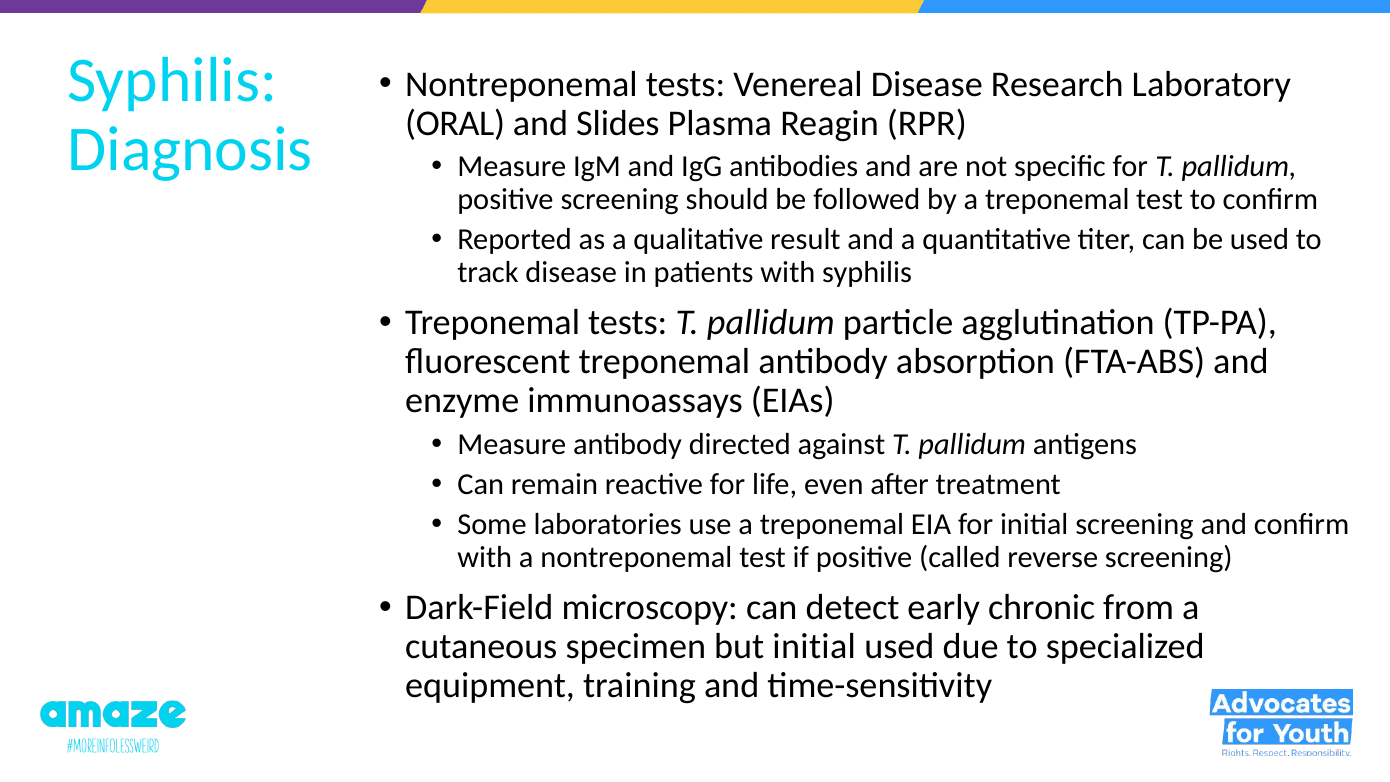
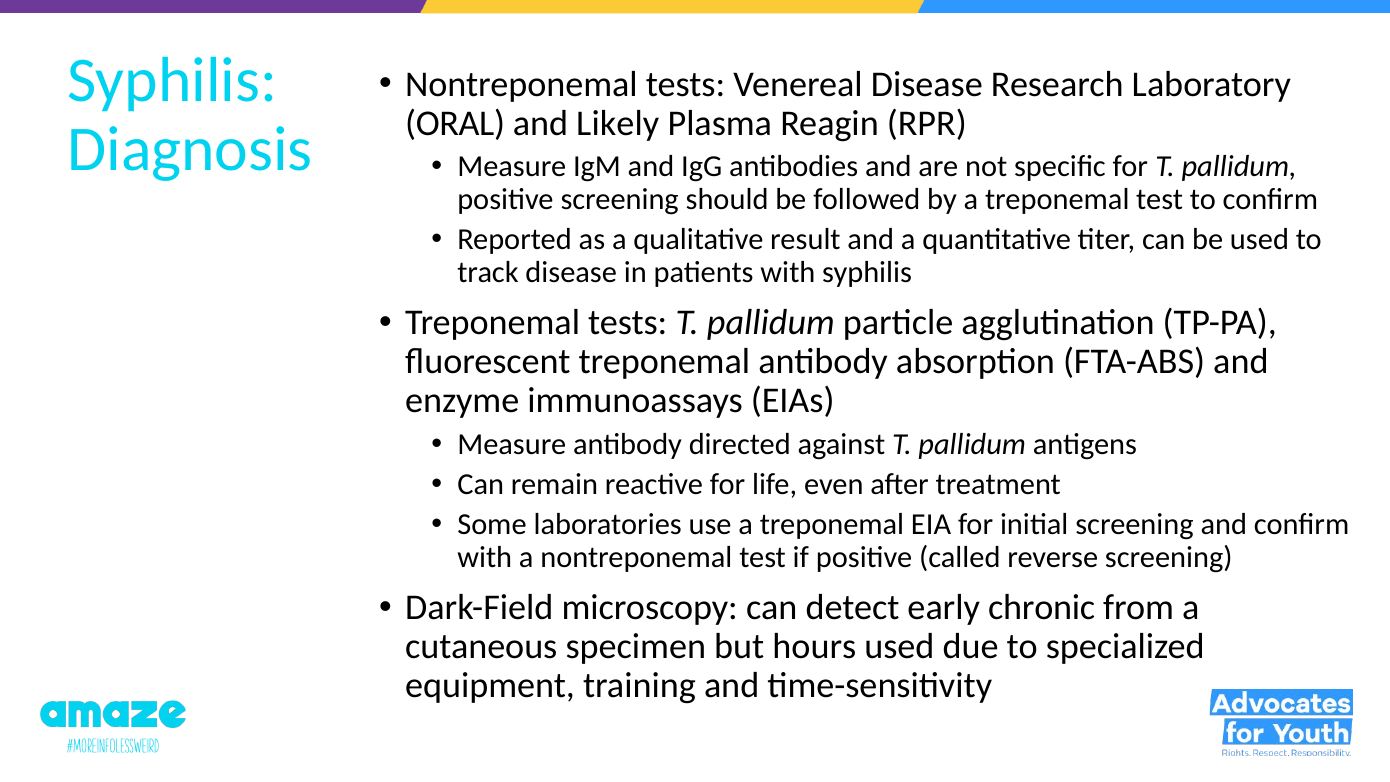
Slides: Slides -> Likely
but initial: initial -> hours
